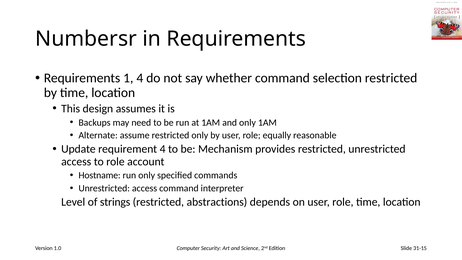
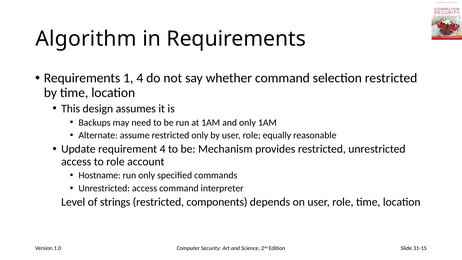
Numbersr: Numbersr -> Algorithm
abstractions: abstractions -> components
